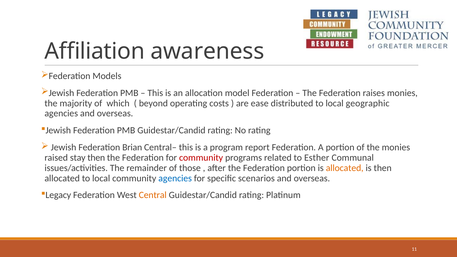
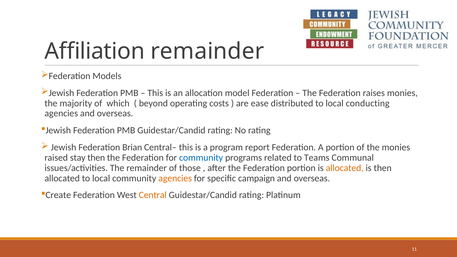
Affiliation awareness: awareness -> remainder
geographic: geographic -> conducting
community at (201, 158) colour: red -> blue
Esther: Esther -> Teams
agencies at (175, 178) colour: blue -> orange
scenarios: scenarios -> campaign
Legacy: Legacy -> Create
